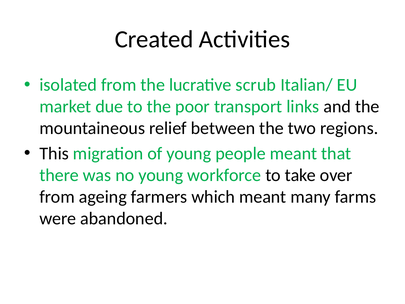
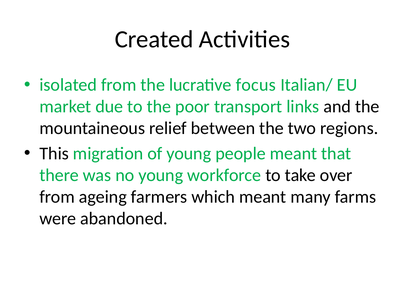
scrub: scrub -> focus
